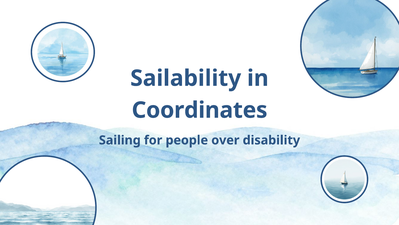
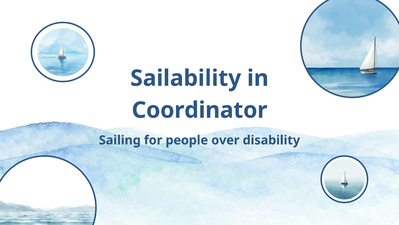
Coordinates: Coordinates -> Coordinator
